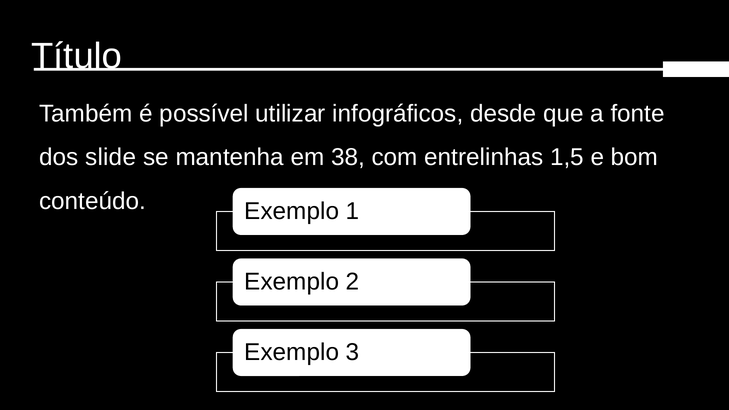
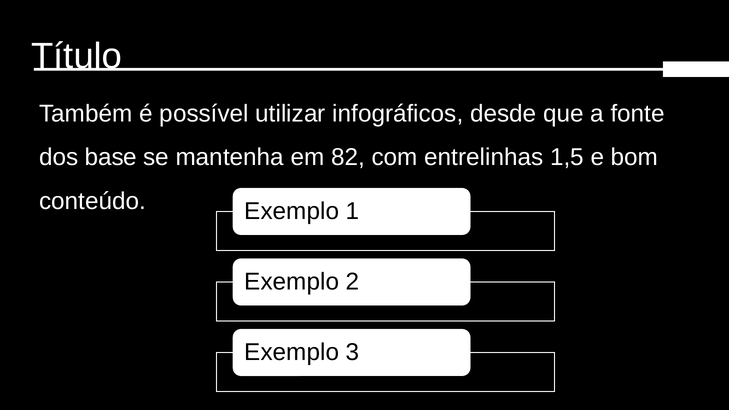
slide: slide -> base
38: 38 -> 82
